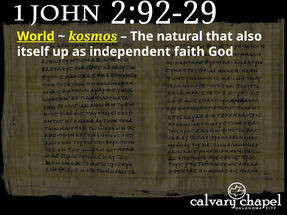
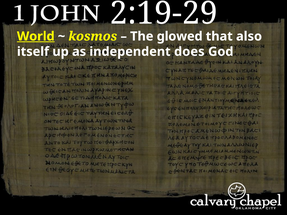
2:92-29: 2:92-29 -> 2:19-29
kosmos underline: present -> none
natural: natural -> glowed
faith: faith -> does
